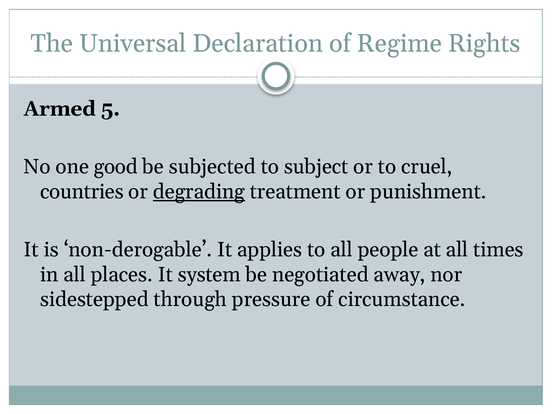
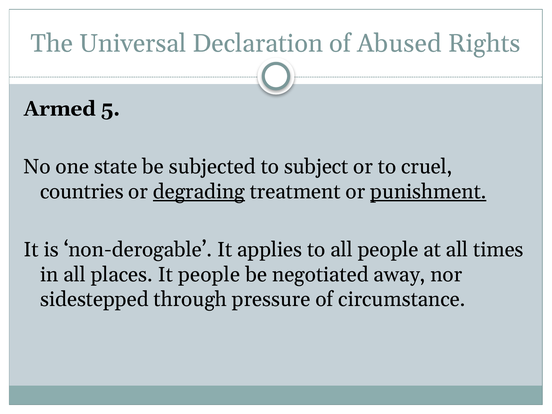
Regime: Regime -> Abused
good: good -> state
punishment underline: none -> present
It system: system -> people
